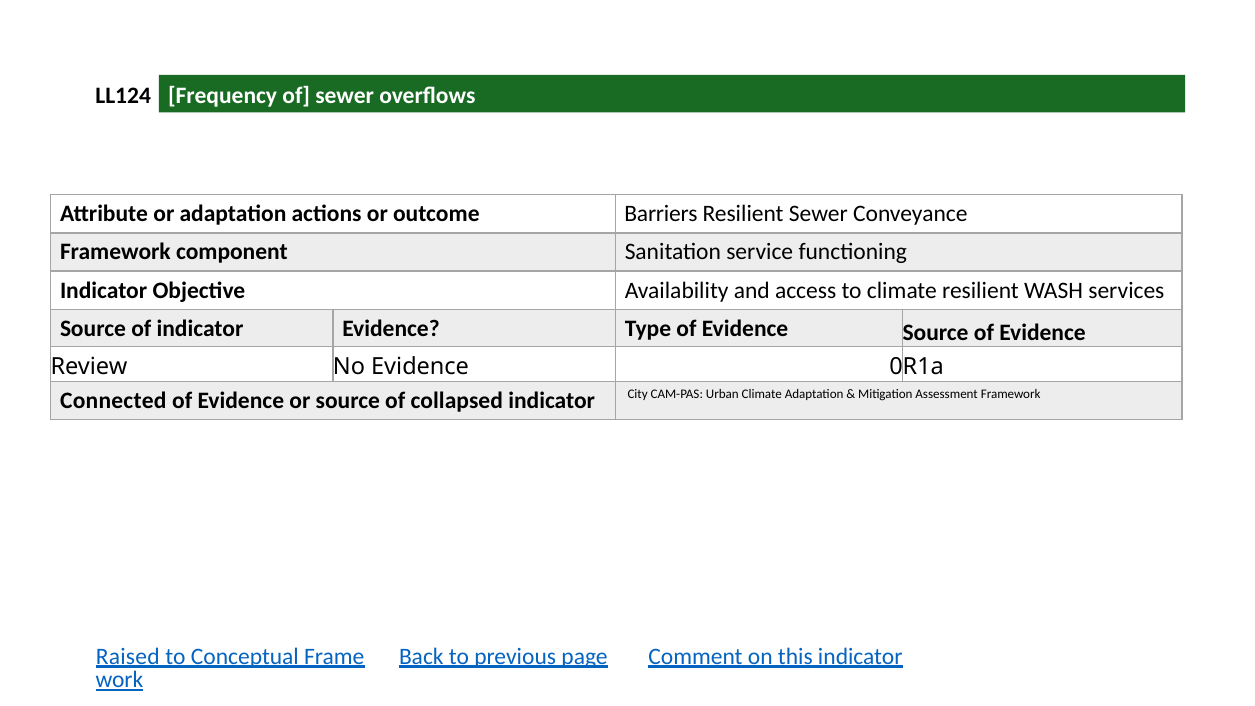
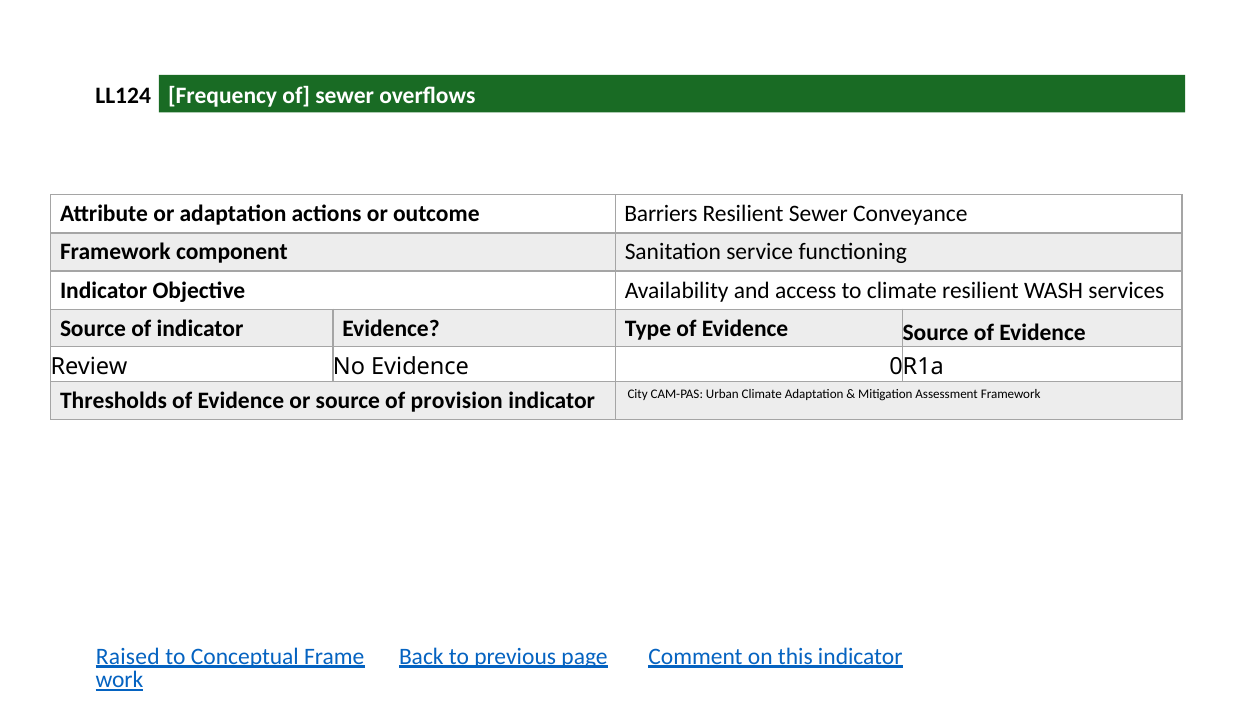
Connected: Connected -> Thresholds
collapsed: collapsed -> provision
